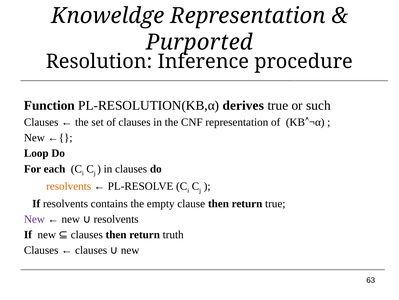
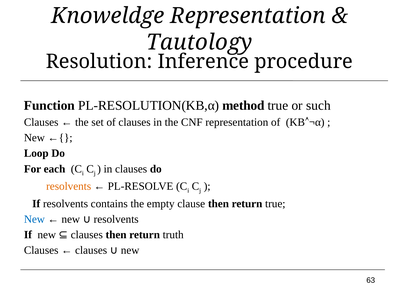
Purported: Purported -> Tautology
derives: derives -> method
New at (34, 219) colour: purple -> blue
